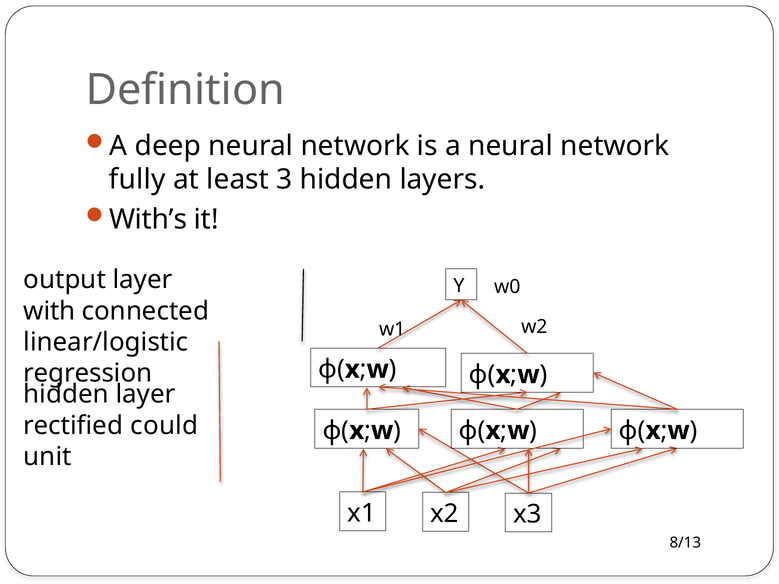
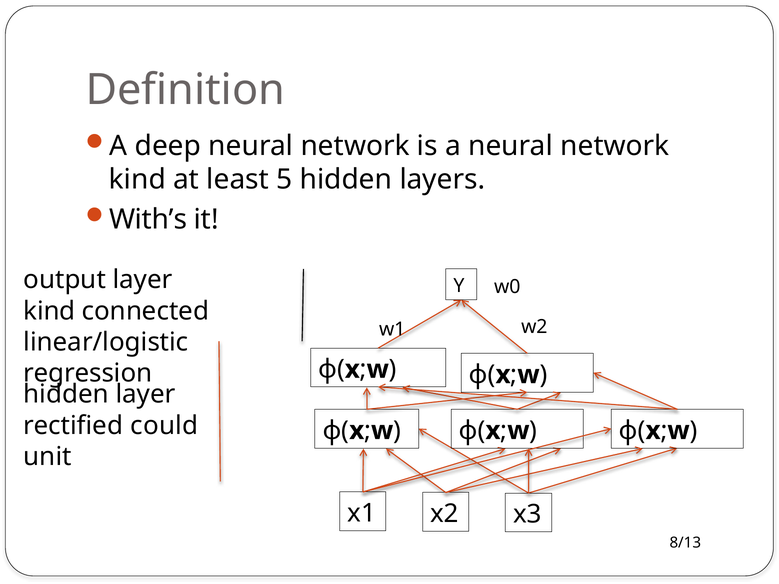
fully at (137, 180): fully -> kind
3: 3 -> 5
with at (49, 311): with -> kind
